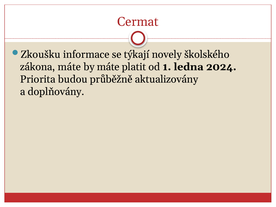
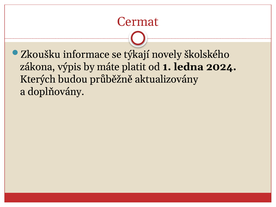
zákona máte: máte -> výpis
Priorita: Priorita -> Kterých
